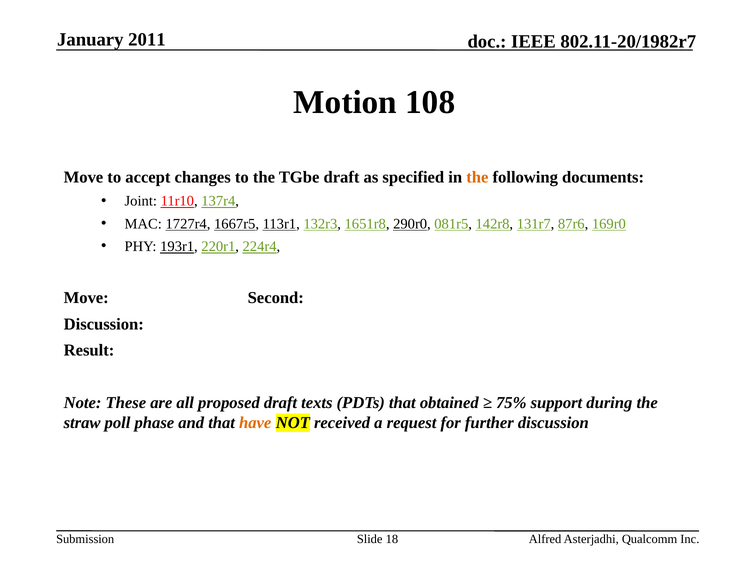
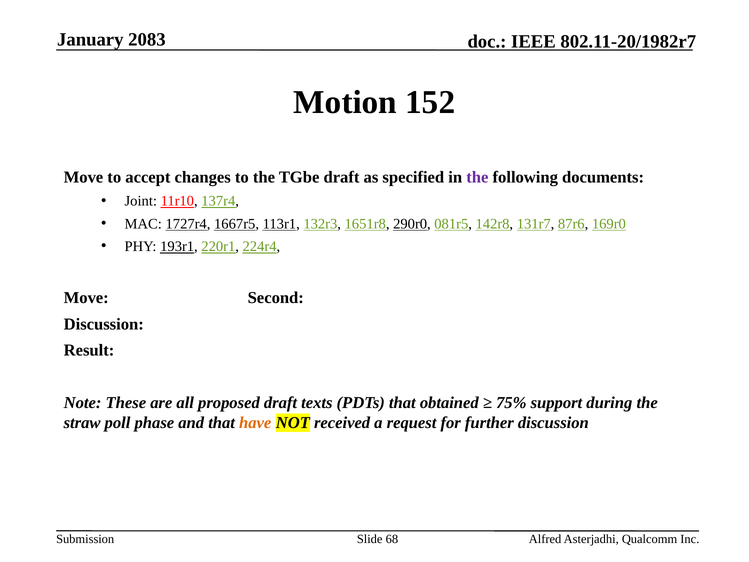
2011: 2011 -> 2083
108: 108 -> 152
the at (477, 177) colour: orange -> purple
18: 18 -> 68
